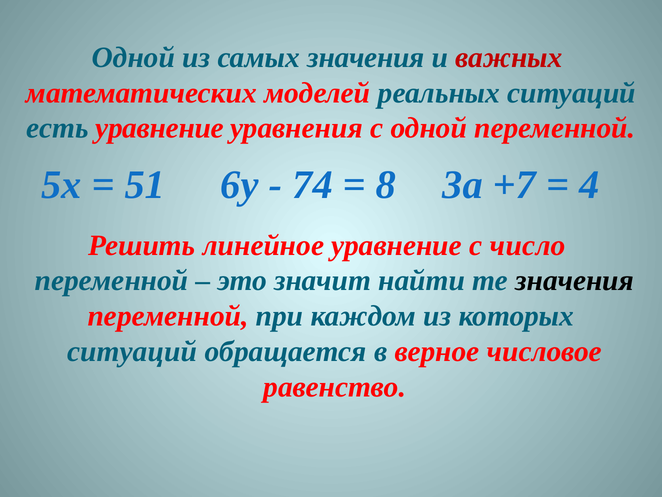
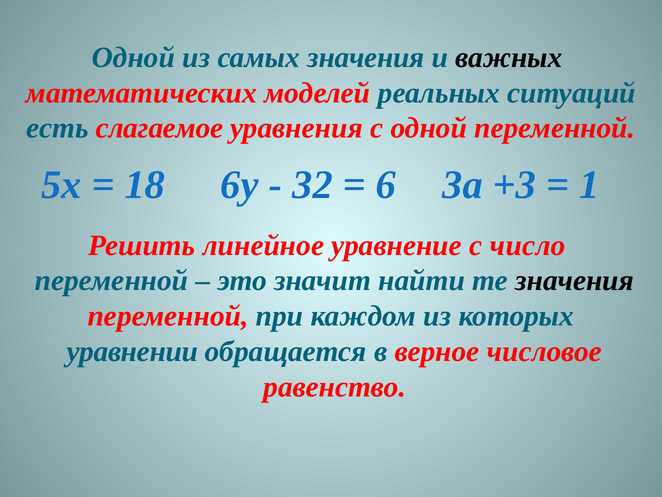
важных colour: red -> black
есть уравнение: уравнение -> слагаемое
51: 51 -> 18
74: 74 -> 32
8: 8 -> 6
+7: +7 -> +3
4: 4 -> 1
ситуаций at (132, 351): ситуаций -> уравнении
